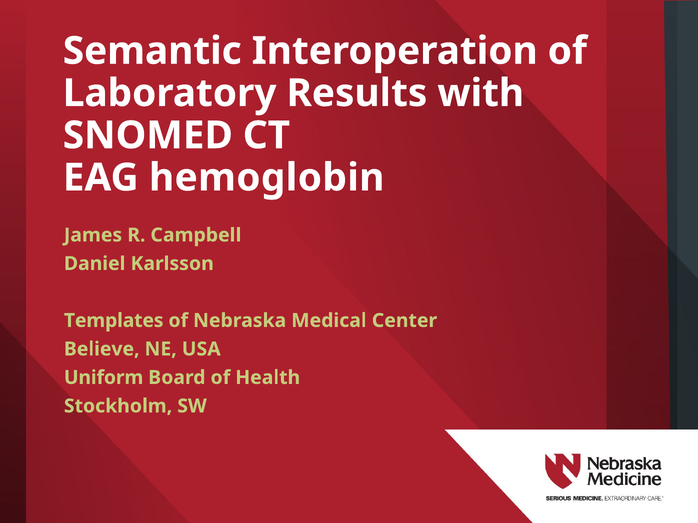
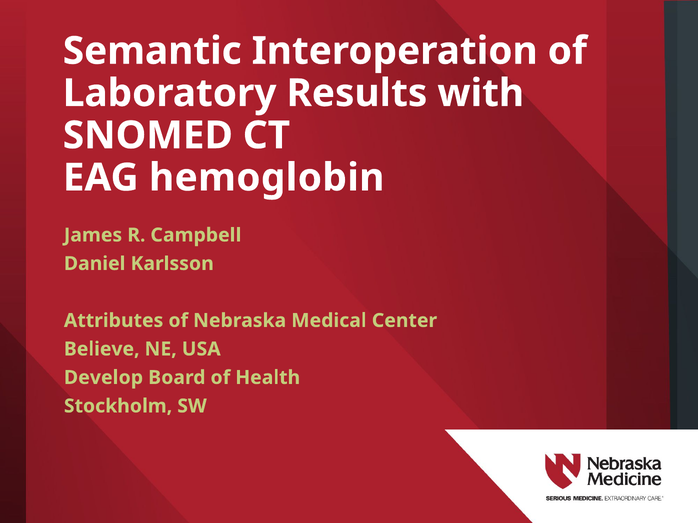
Templates: Templates -> Attributes
Uniform: Uniform -> Develop
